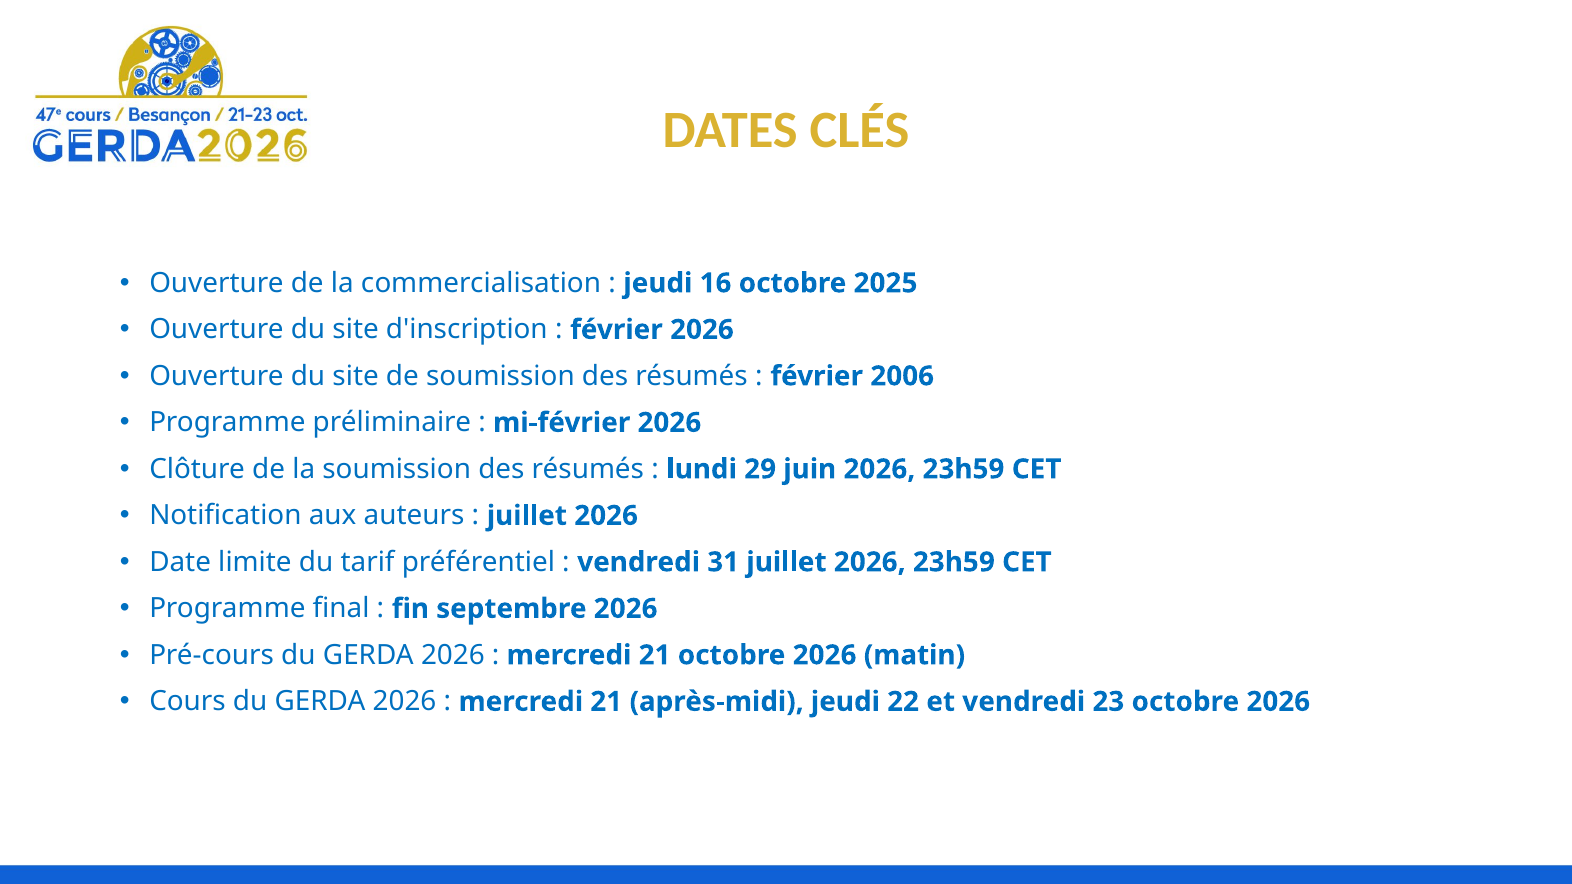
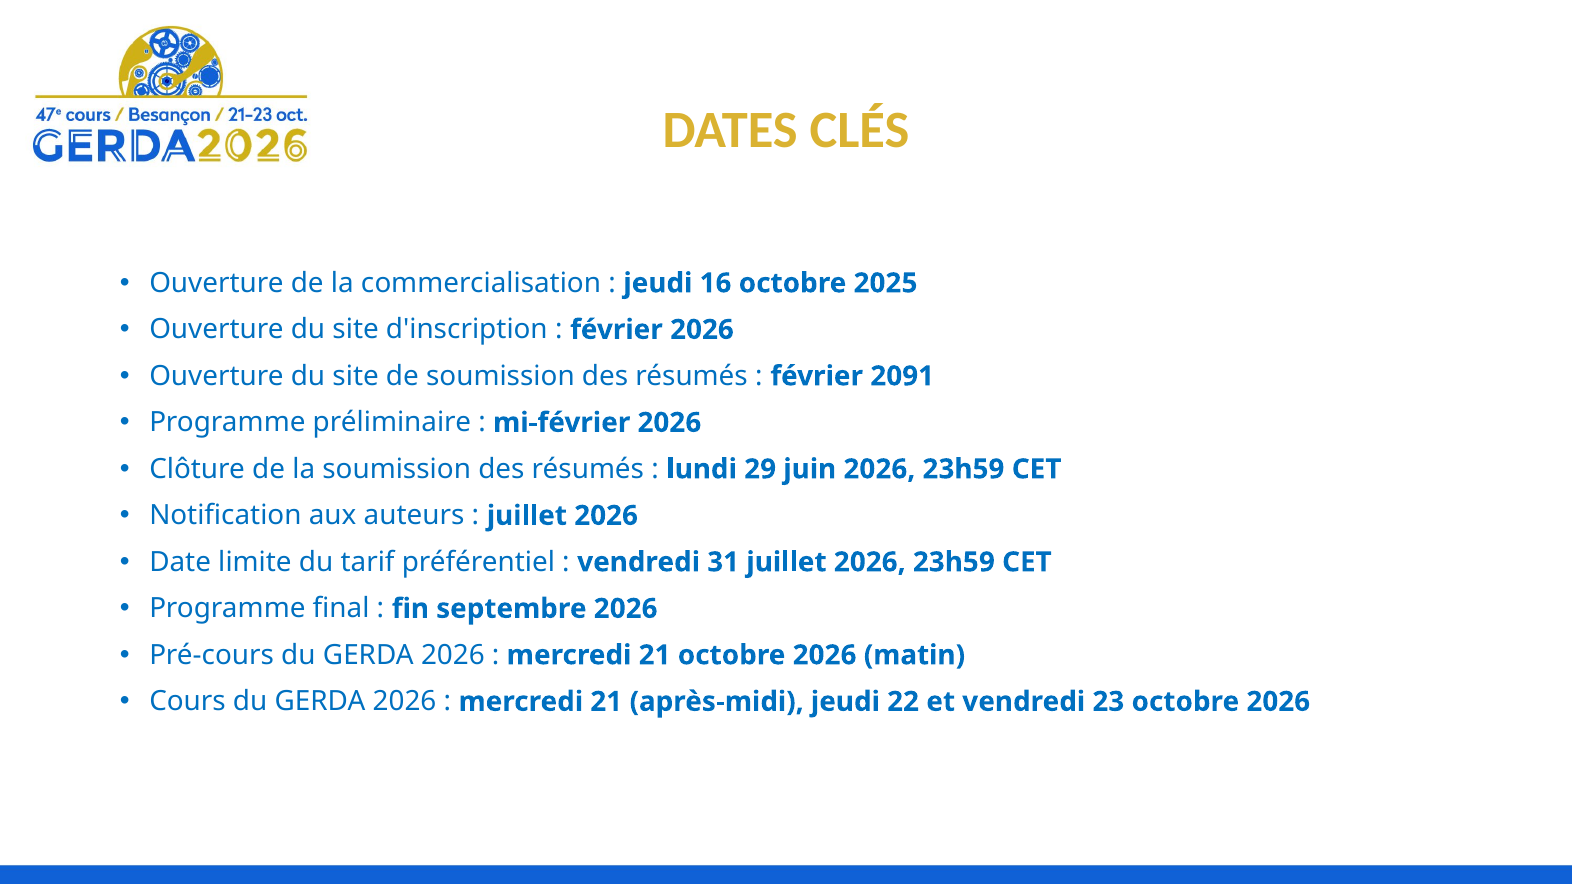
2006: 2006 -> 2091
